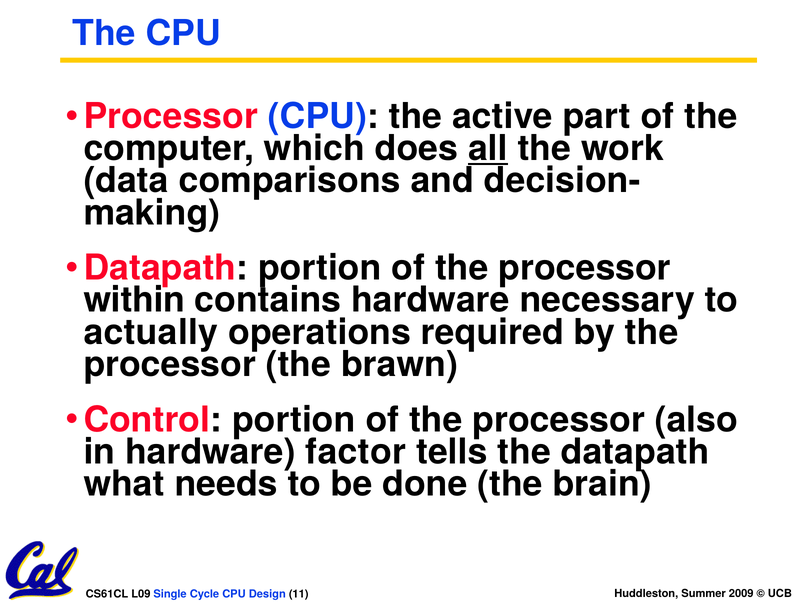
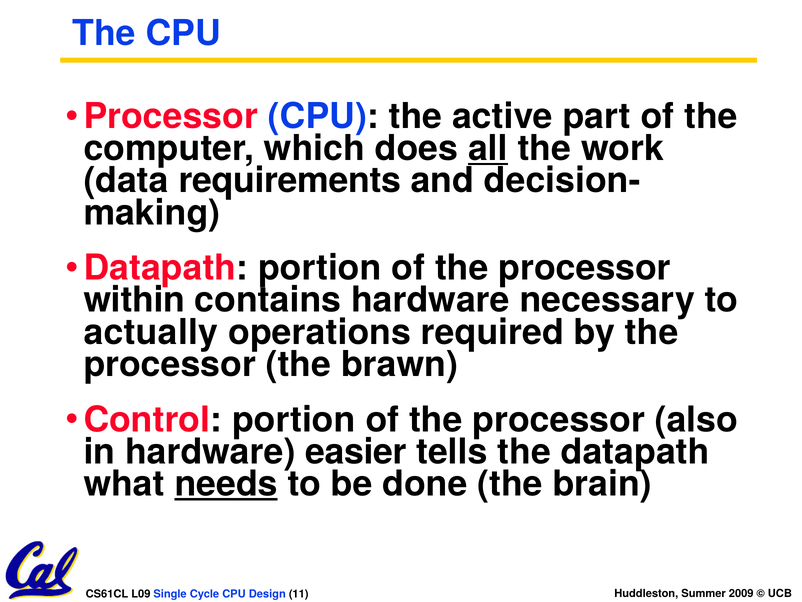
comparisons: comparisons -> requirements
factor: factor -> easier
needs underline: none -> present
